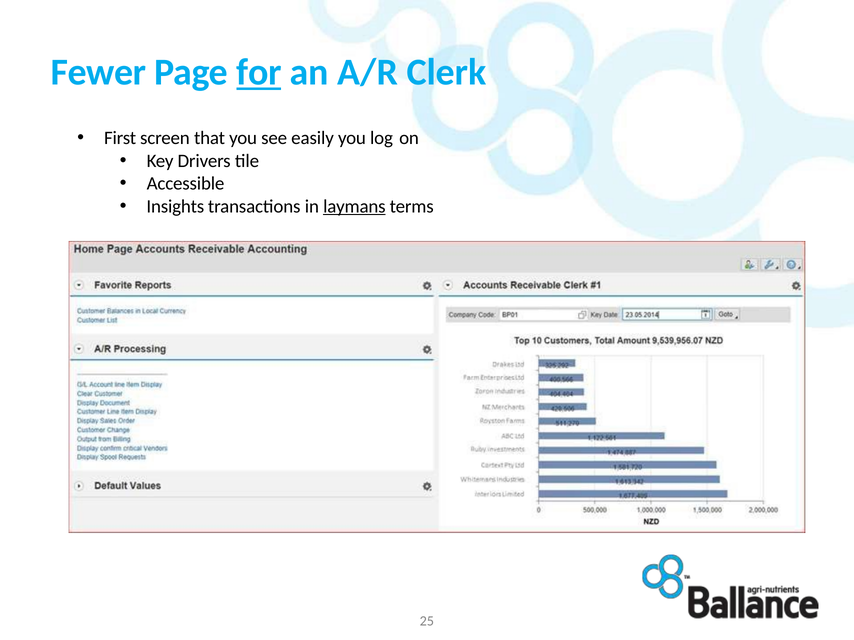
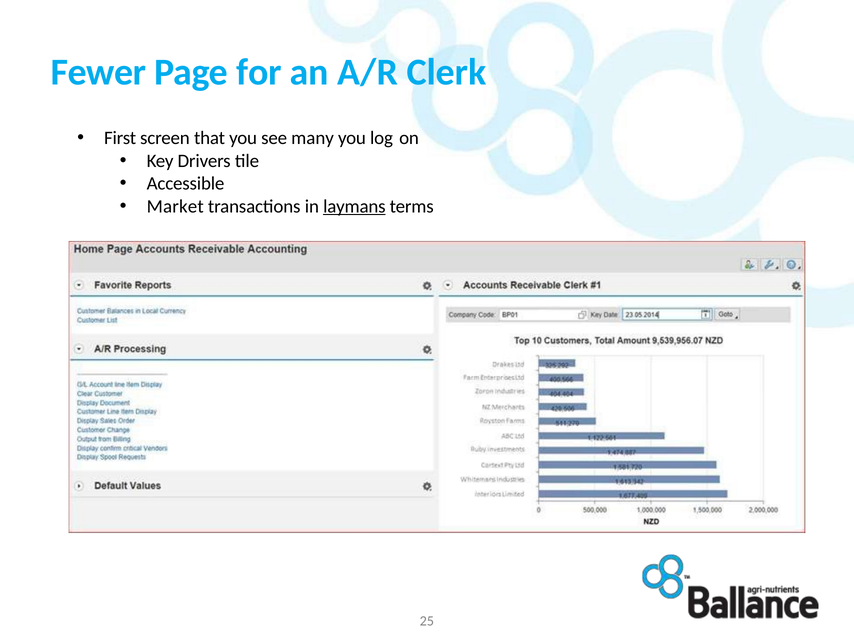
for underline: present -> none
easily: easily -> many
Insights: Insights -> Market
